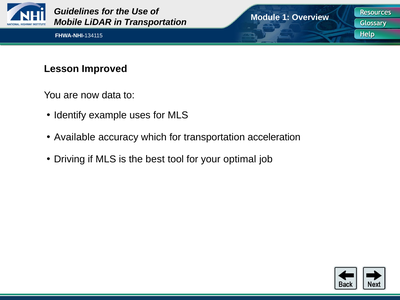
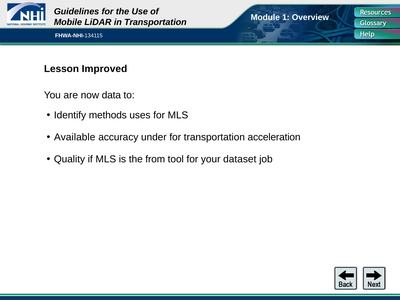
example: example -> methods
which: which -> under
Driving: Driving -> Quality
best: best -> from
optimal: optimal -> dataset
